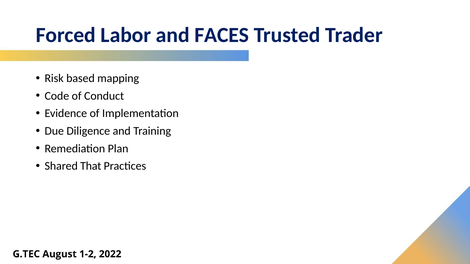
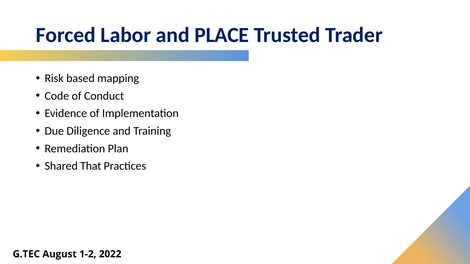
FACES: FACES -> PLACE
